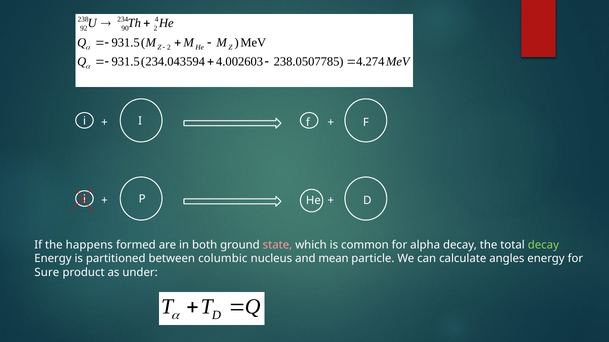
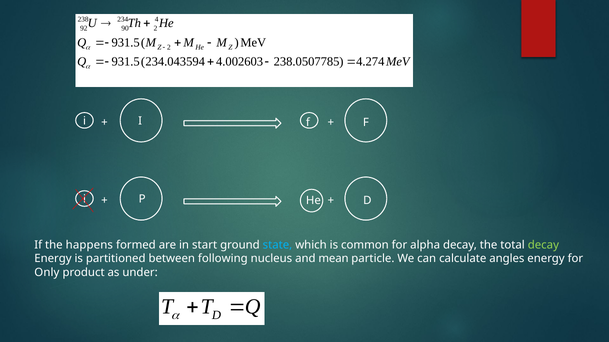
both: both -> start
state colour: pink -> light blue
columbic: columbic -> following
Sure: Sure -> Only
